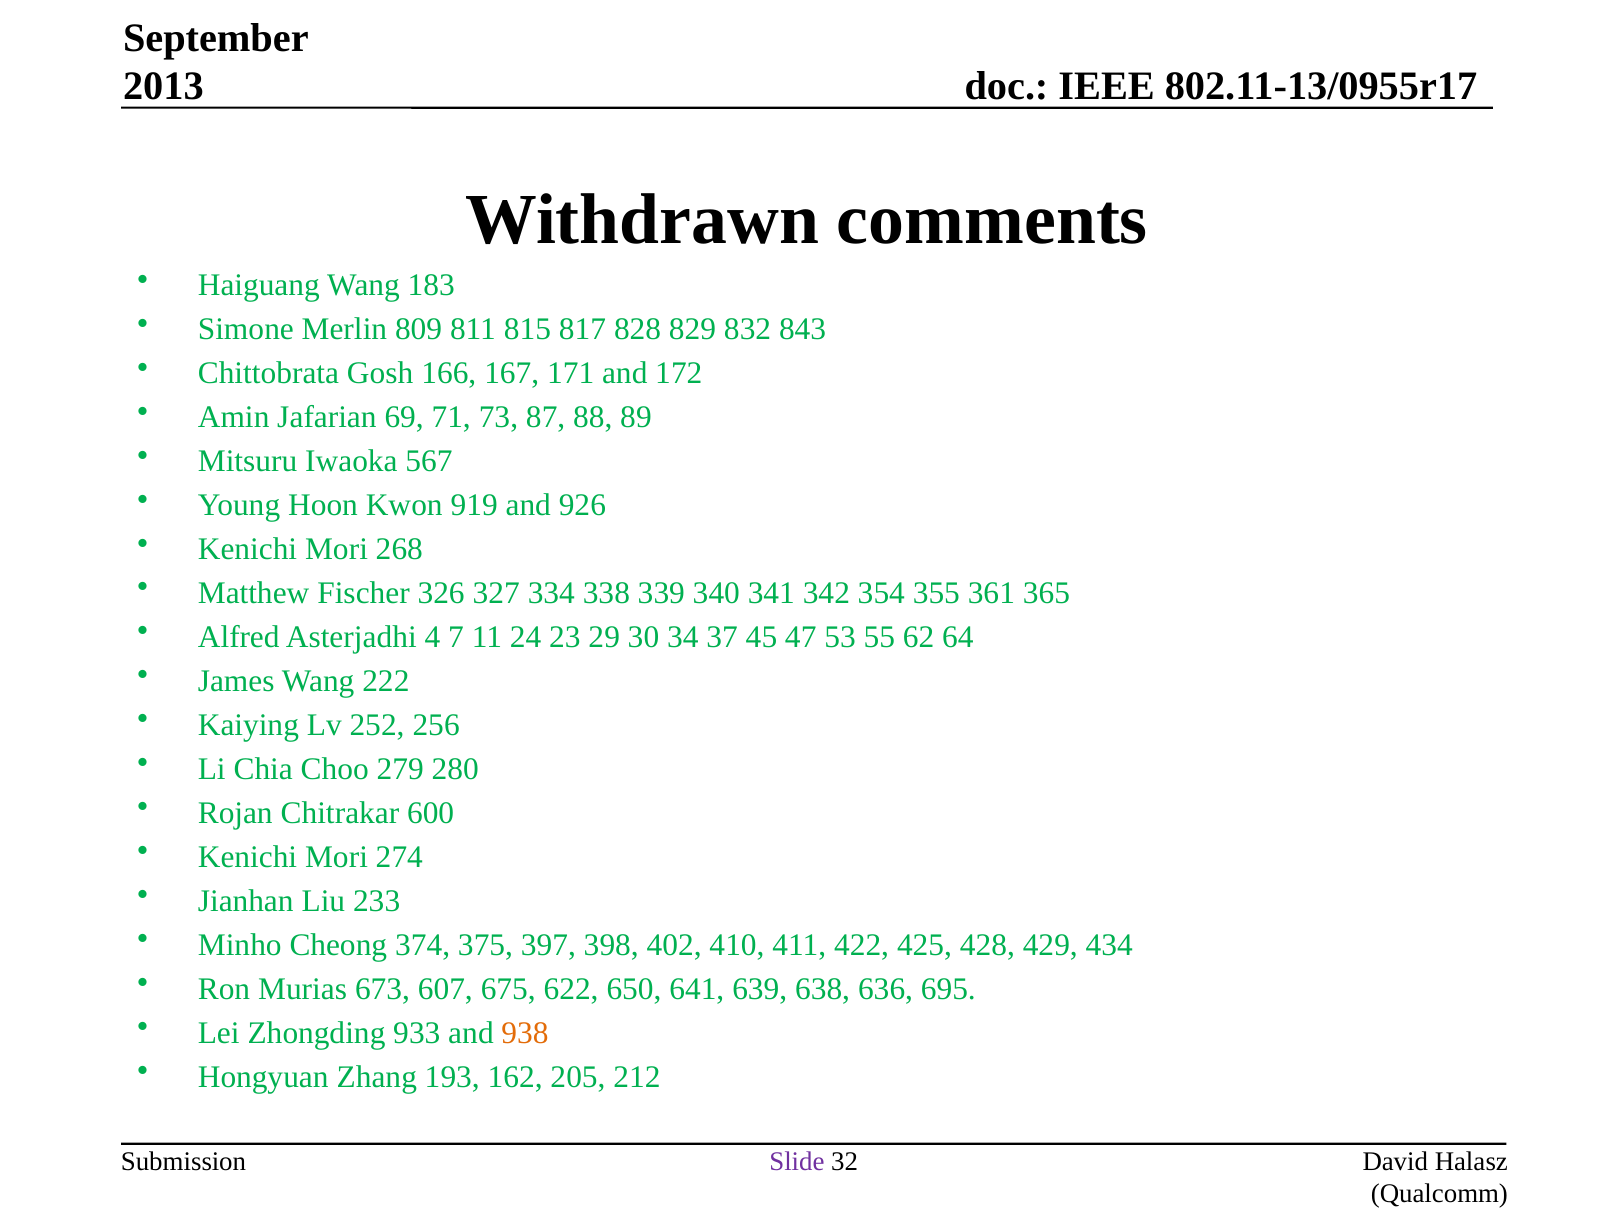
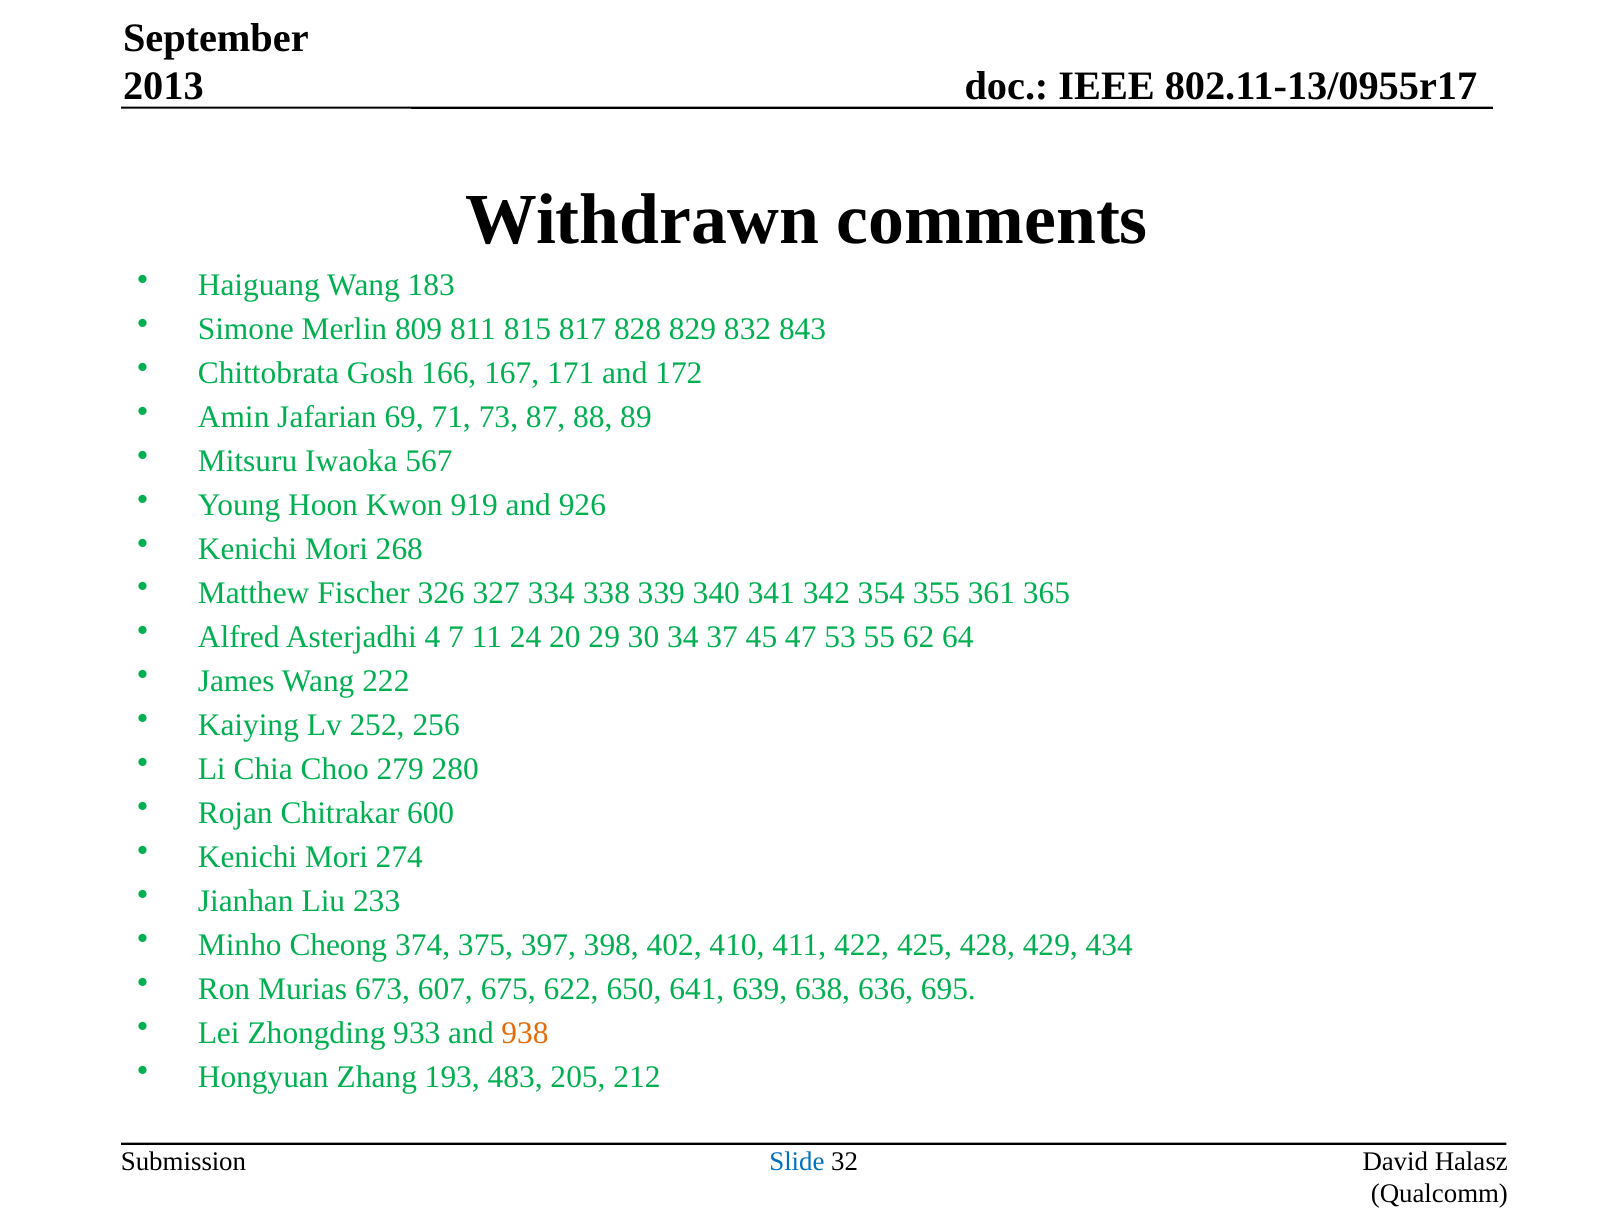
23: 23 -> 20
162: 162 -> 483
Slide colour: purple -> blue
